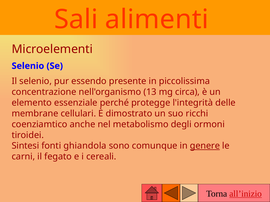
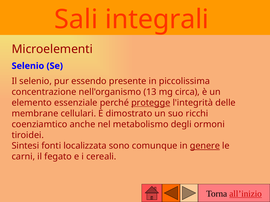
alimenti: alimenti -> integrali
protegge underline: none -> present
ghiandola: ghiandola -> localizzata
